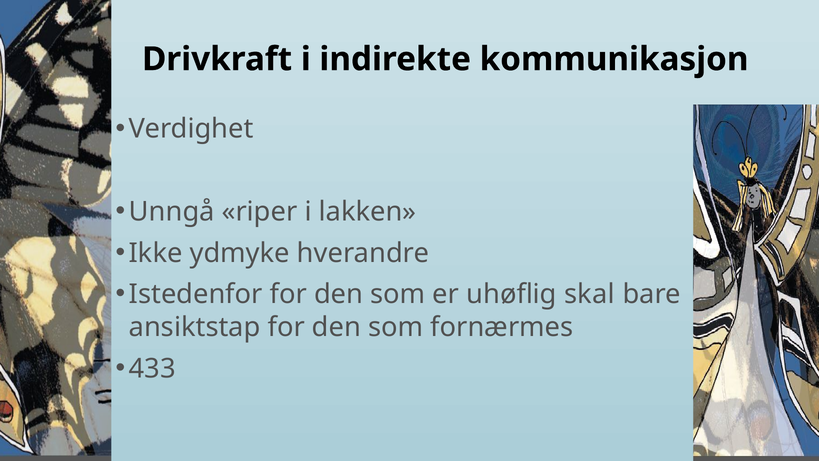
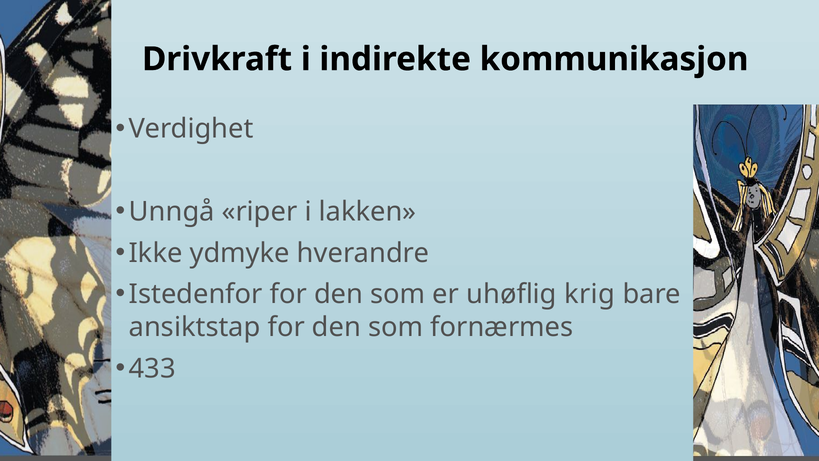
skal: skal -> krig
